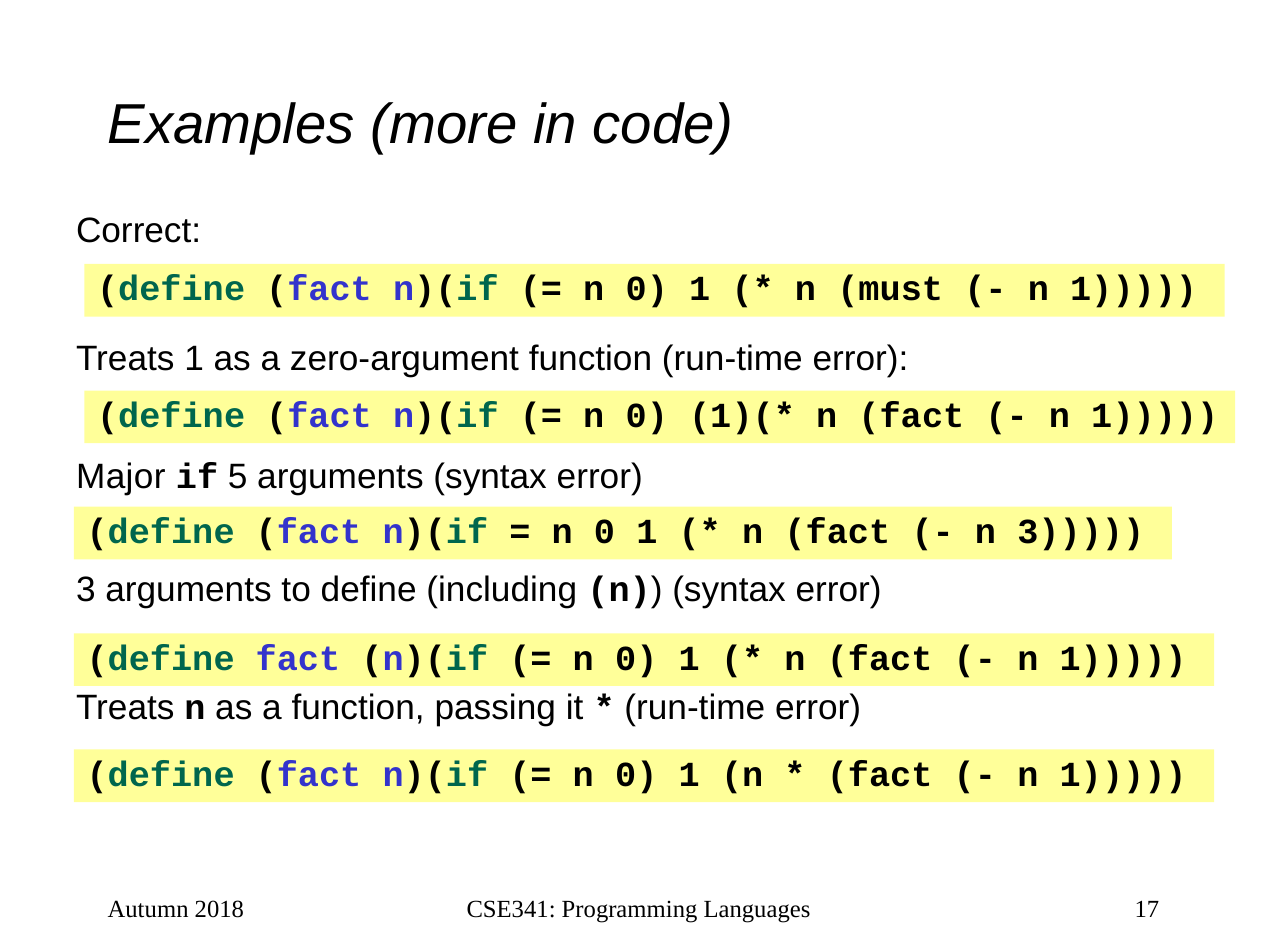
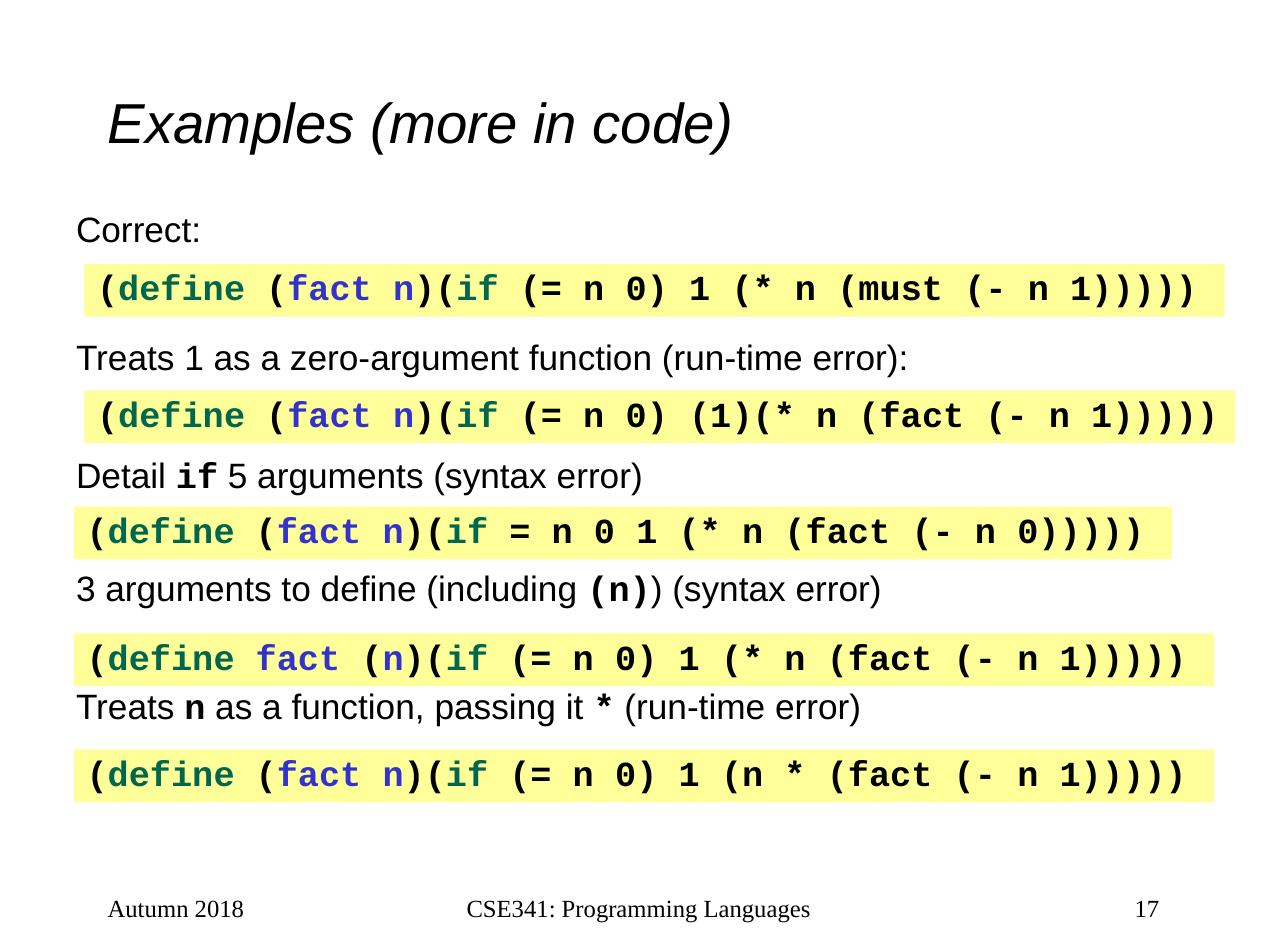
Major: Major -> Detail
3 at (1081, 532): 3 -> 0
